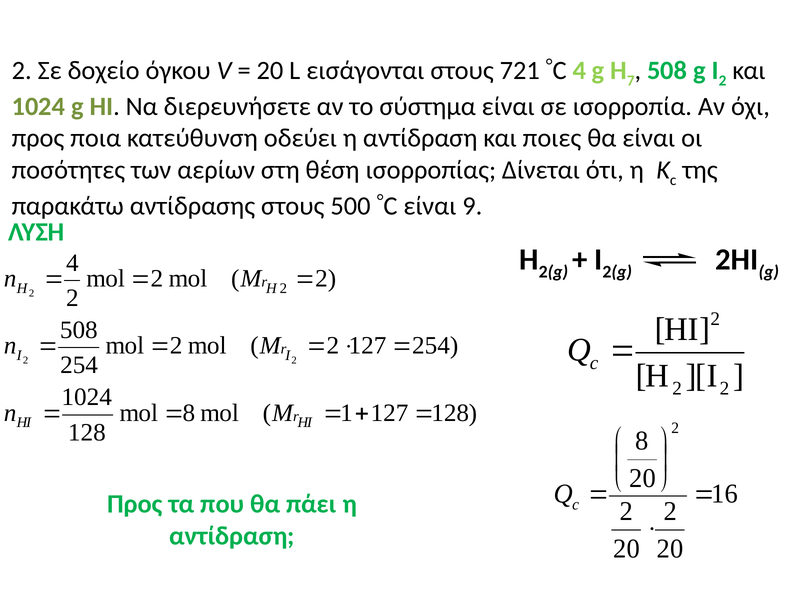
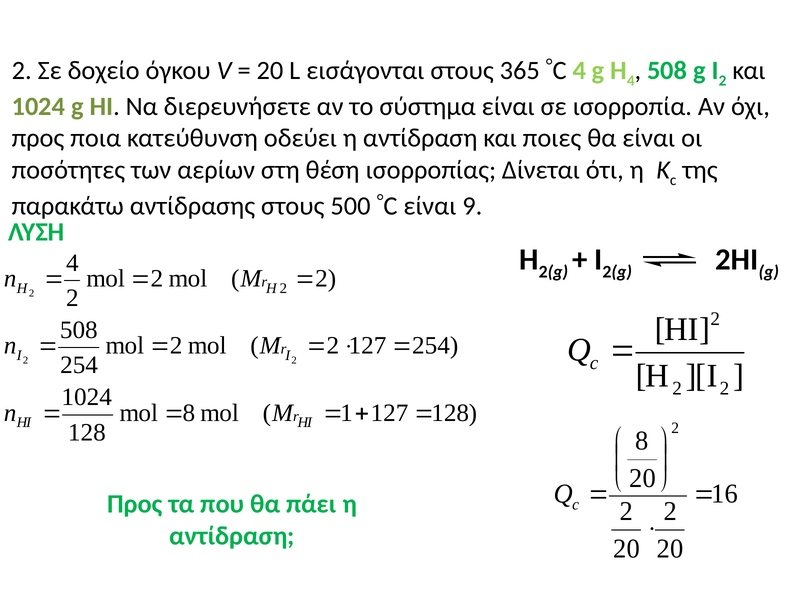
721: 721 -> 365
7 at (631, 81): 7 -> 4
